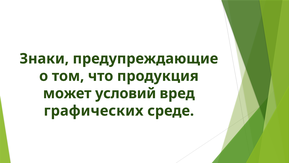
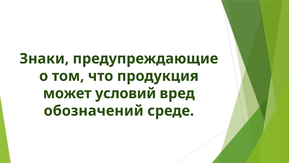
графических: графических -> обозначений
